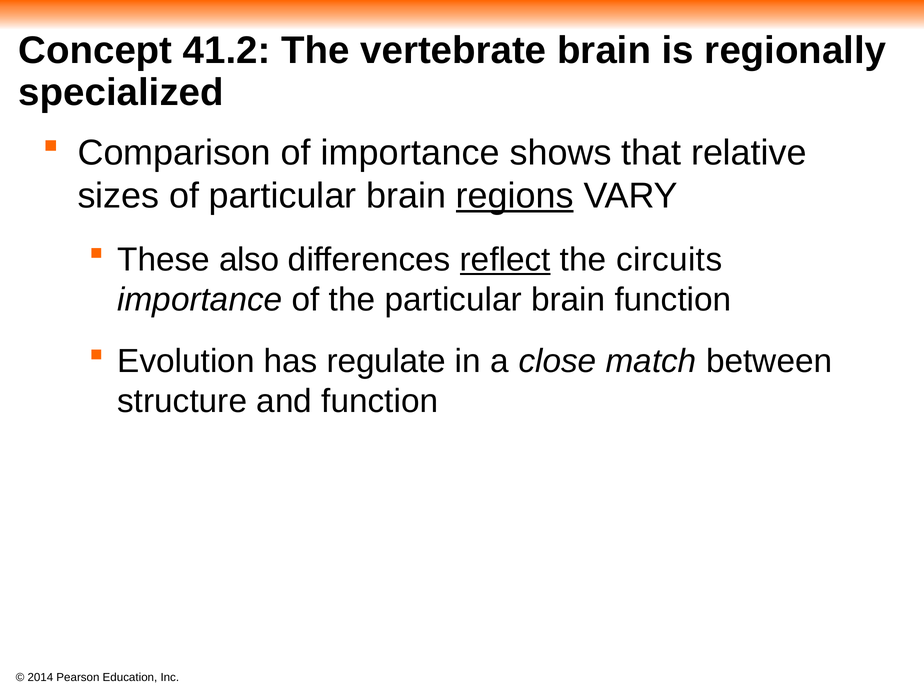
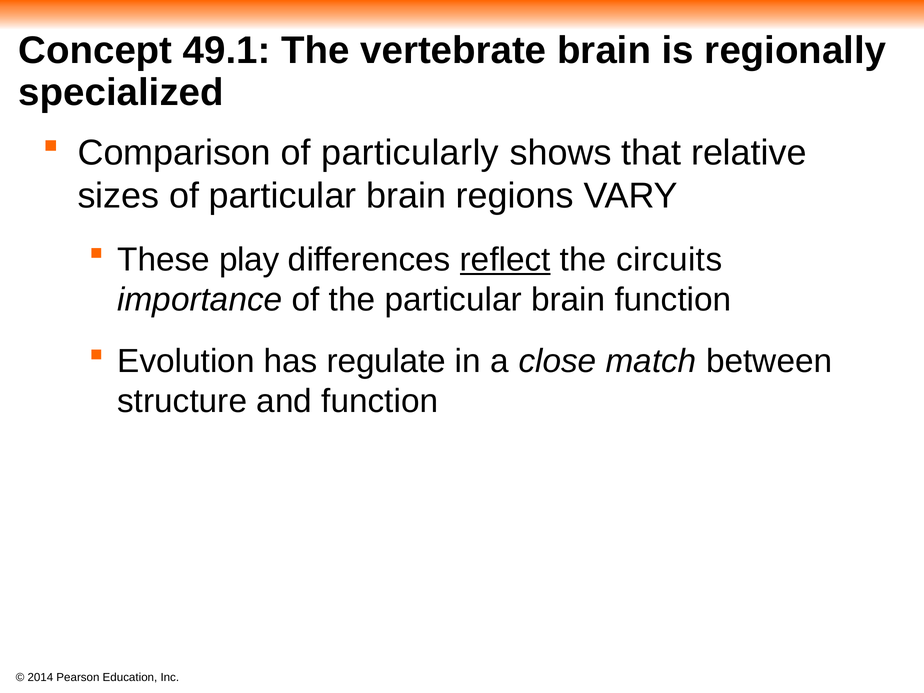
41.2: 41.2 -> 49.1
of importance: importance -> particularly
regions underline: present -> none
also: also -> play
